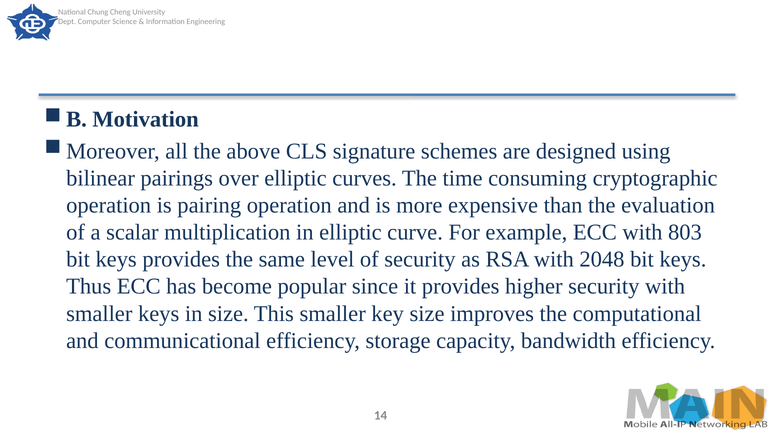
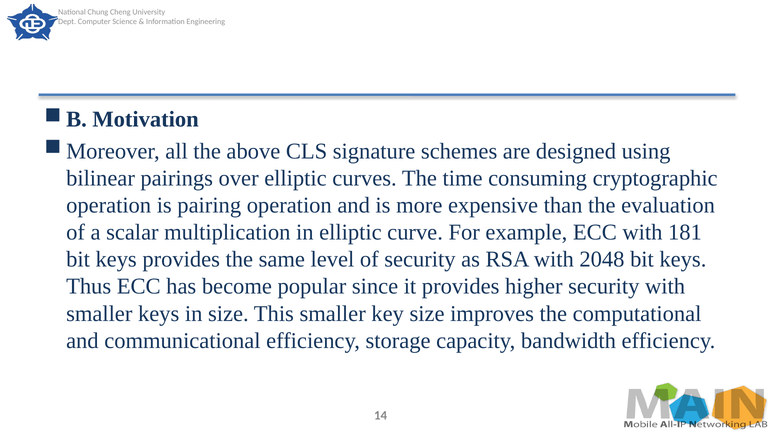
803: 803 -> 181
